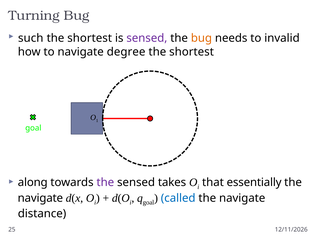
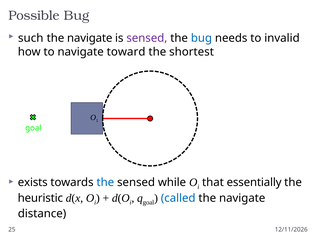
Turning: Turning -> Possible
shortest at (90, 38): shortest -> navigate
bug at (201, 38) colour: orange -> blue
degree: degree -> toward
along: along -> exists
the at (105, 182) colour: purple -> blue
takes: takes -> while
navigate at (40, 198): navigate -> heuristic
